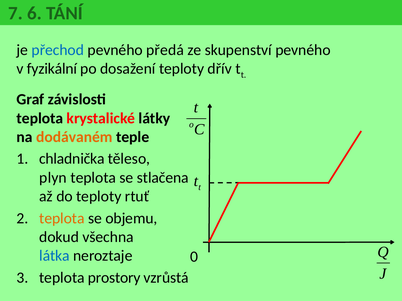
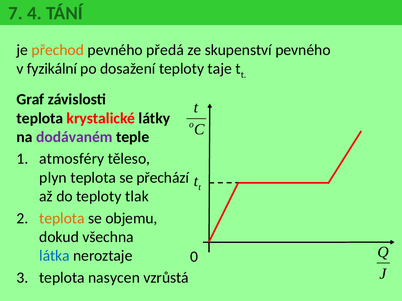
6: 6 -> 4
přechod colour: blue -> orange
dřív: dřív -> taje
dodávaném colour: orange -> purple
chladnička: chladnička -> atmosféry
stlačena: stlačena -> přechází
rtuť: rtuť -> tlak
prostory: prostory -> nasycen
